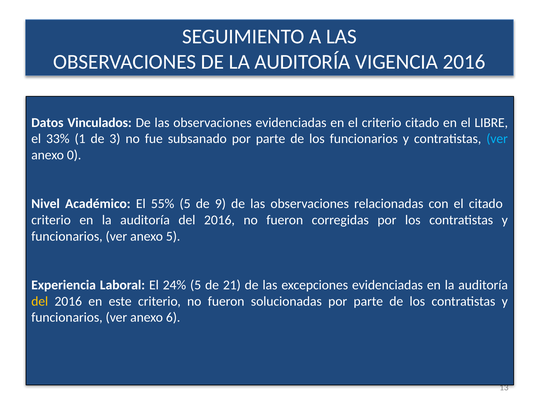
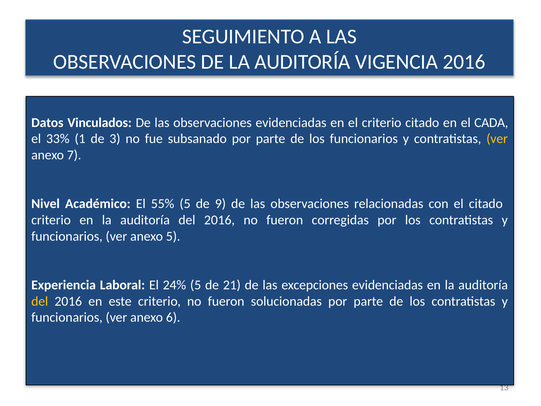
LIBRE: LIBRE -> CADA
ver at (497, 139) colour: light blue -> yellow
0: 0 -> 7
